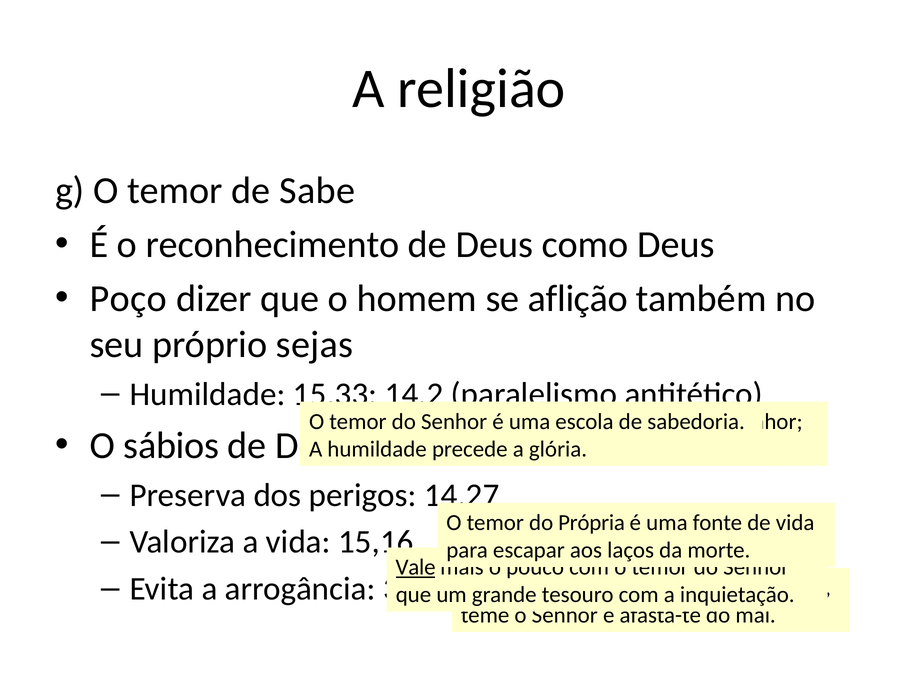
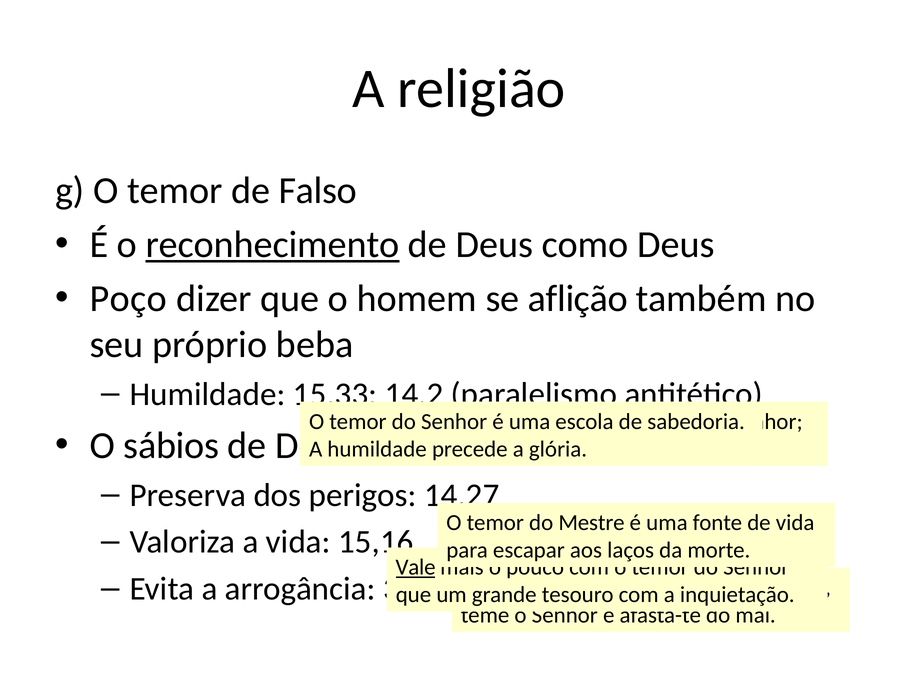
Sabe: Sabe -> Falso
reconhecimento underline: none -> present
próprio sejas: sejas -> beba
Própria: Própria -> Mestre
